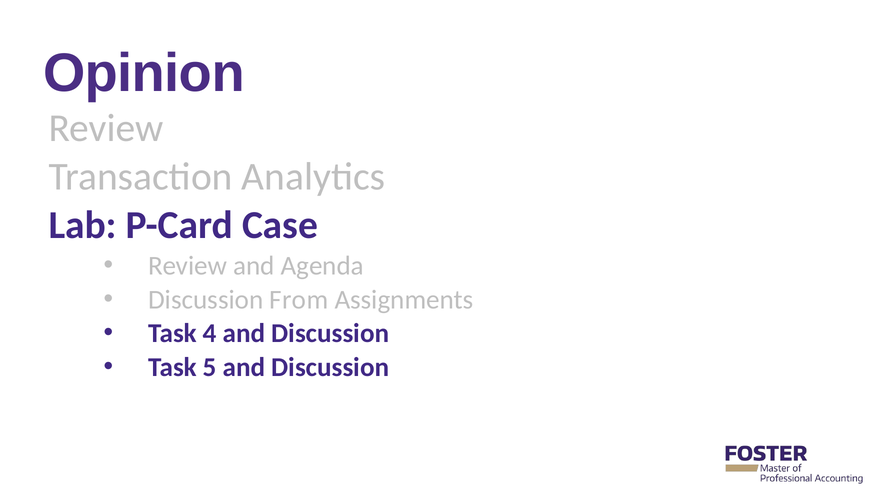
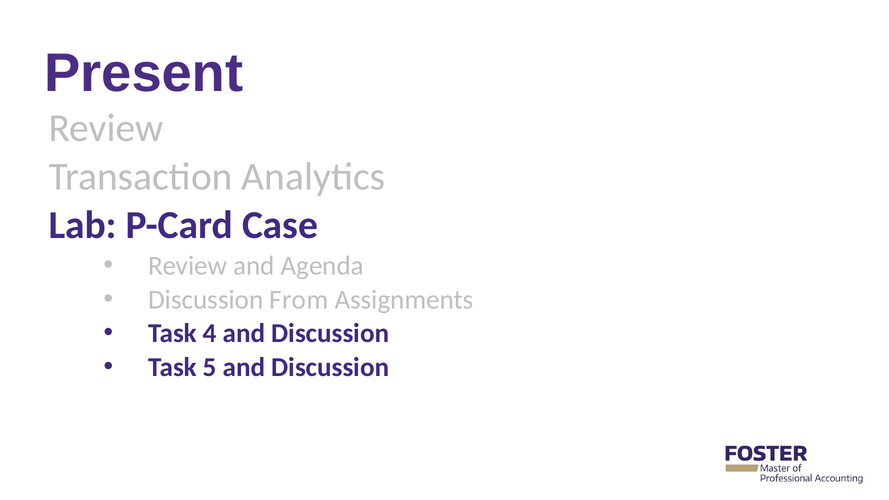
Opinion: Opinion -> Present
